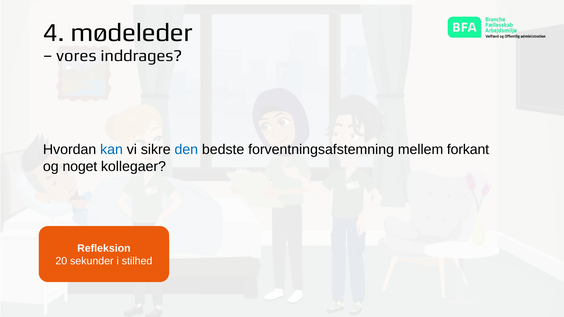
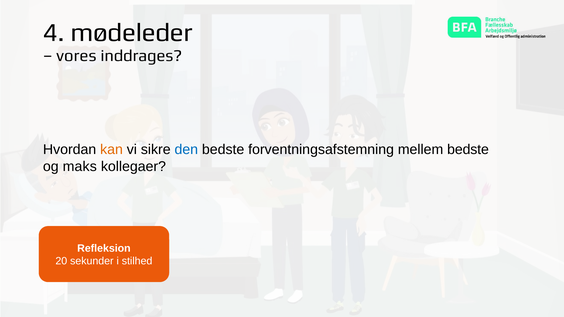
kan colour: blue -> orange
mellem forkant: forkant -> bedste
noget: noget -> maks
